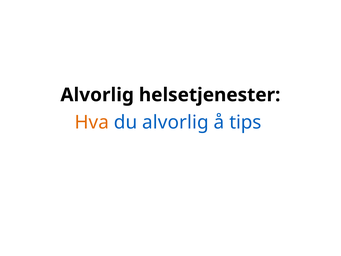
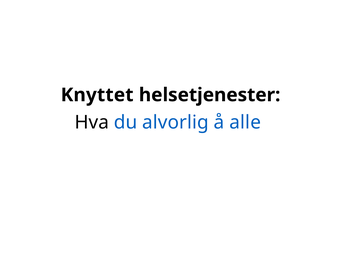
Alvorlig at (97, 95): Alvorlig -> Knyttet
Hva colour: orange -> black
tips: tips -> alle
